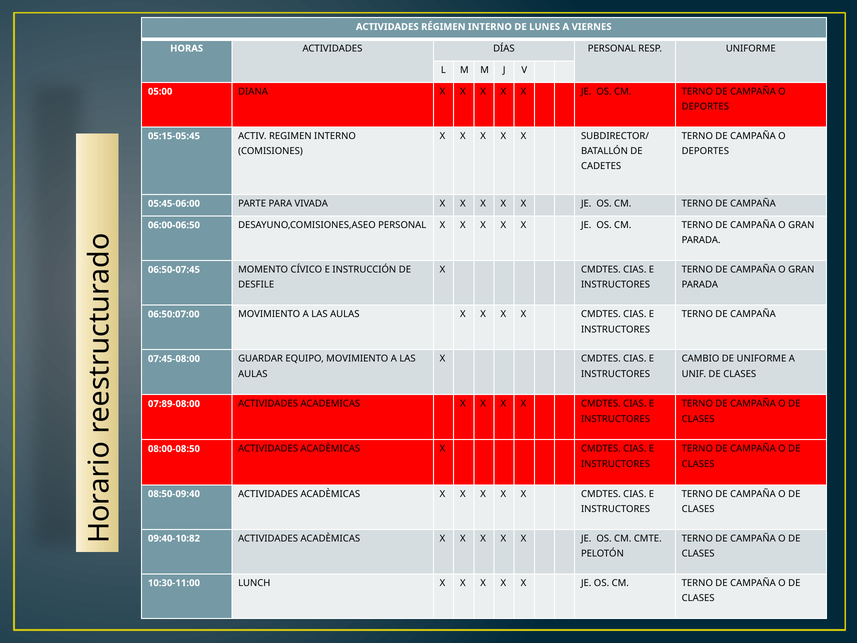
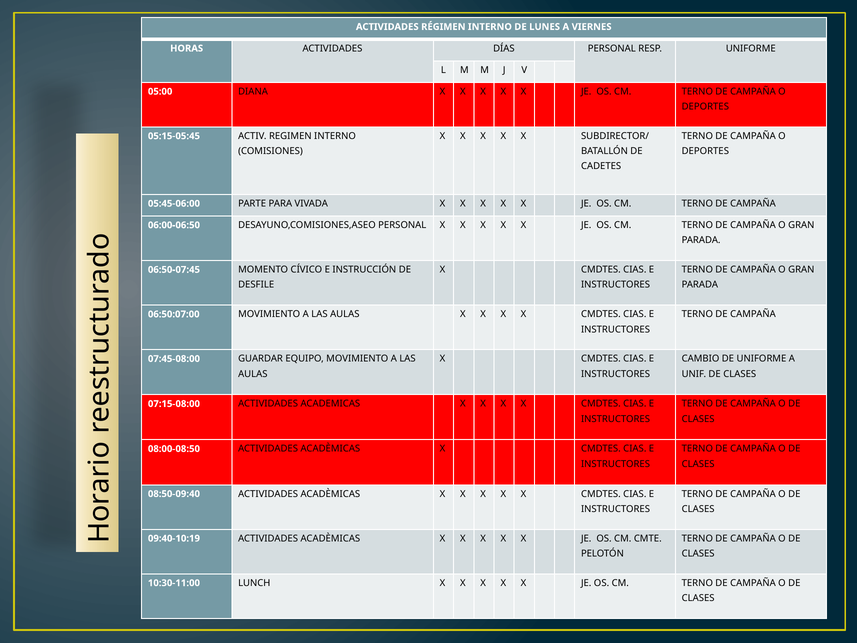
07:89-08:00: 07:89-08:00 -> 07:15-08:00
09:40-10:82: 09:40-10:82 -> 09:40-10:19
